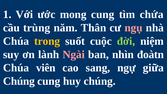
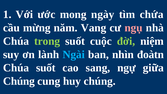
mong cung: cung -> ngày
trùng: trùng -> mừng
Thân: Thân -> Vang
trong colour: yellow -> light green
Ngài colour: pink -> light blue
Chúa viên: viên -> suốt
